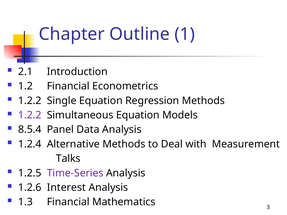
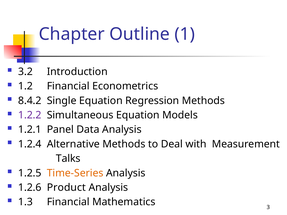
2.1: 2.1 -> 3.2
1.2.2 at (30, 101): 1.2.2 -> 8.4.2
8.5.4: 8.5.4 -> 1.2.1
Time-Series colour: purple -> orange
Interest: Interest -> Product
